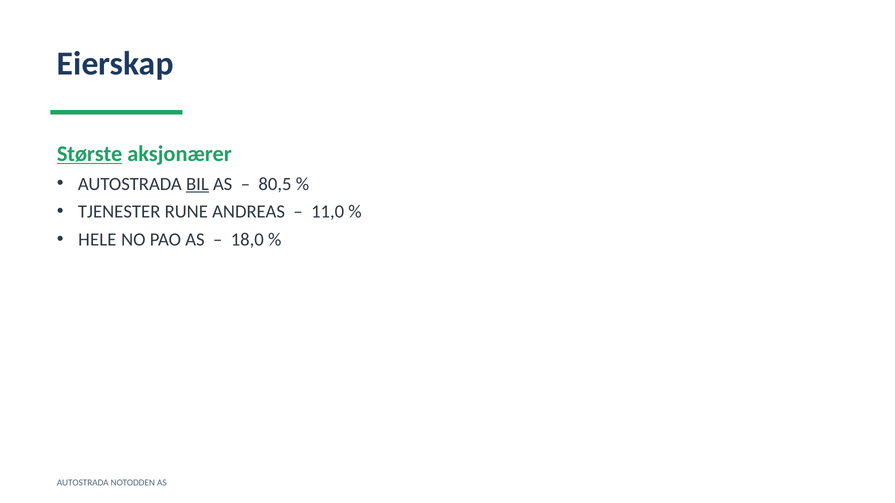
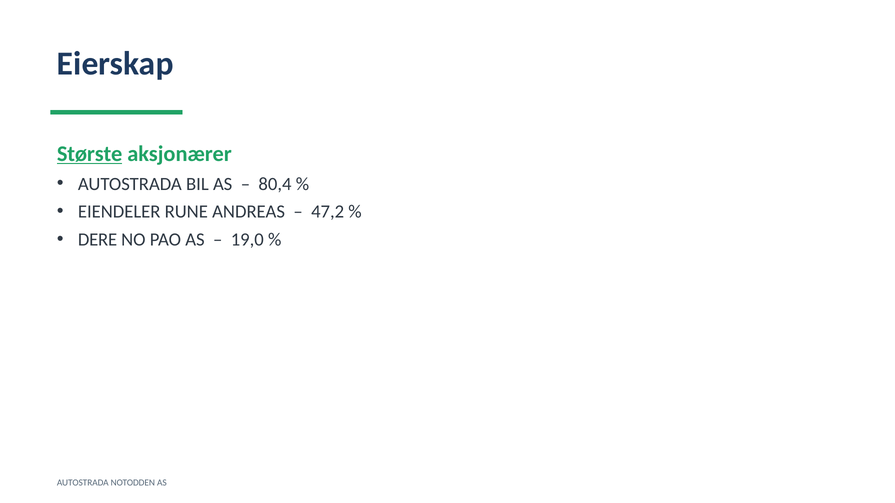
BIL underline: present -> none
80,5: 80,5 -> 80,4
TJENESTER: TJENESTER -> EIENDELER
11,0: 11,0 -> 47,2
HELE: HELE -> DERE
18,0: 18,0 -> 19,0
